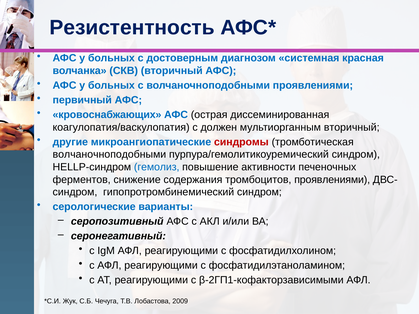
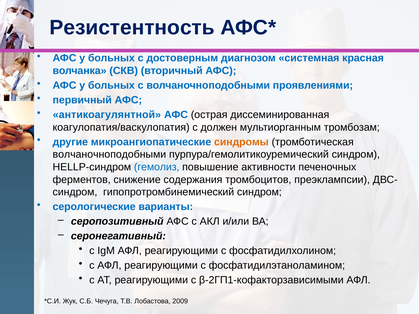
кровоснабжающих: кровоснабжающих -> антикоагулянтной
мультиорганным вторичный: вторичный -> тромбозам
синдромы colour: red -> orange
тромбоцитов проявлениями: проявлениями -> преэклампсии
